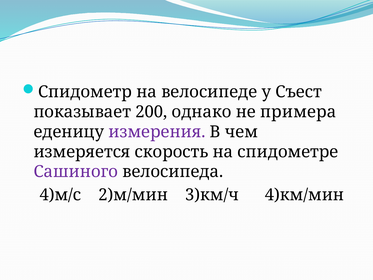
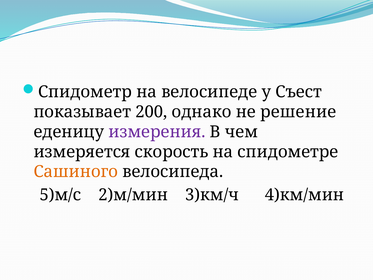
примера: примера -> решение
Сашиного colour: purple -> orange
4)м/с: 4)м/с -> 5)м/с
